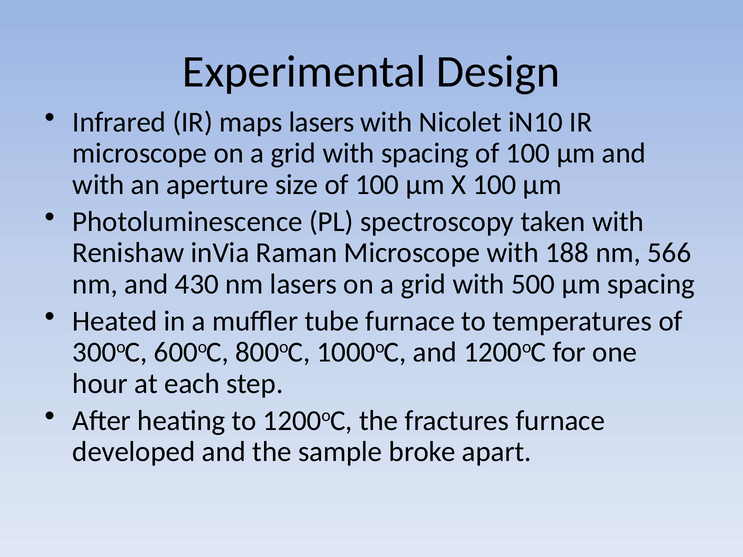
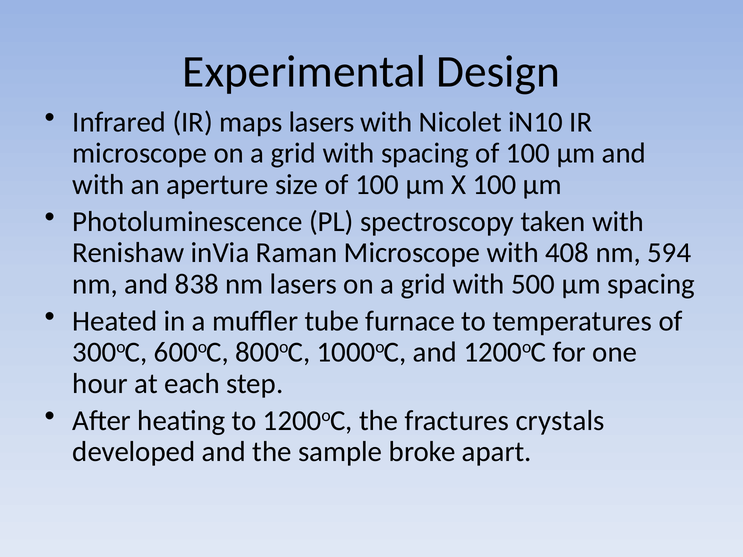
188: 188 -> 408
566: 566 -> 594
430: 430 -> 838
fractures furnace: furnace -> crystals
